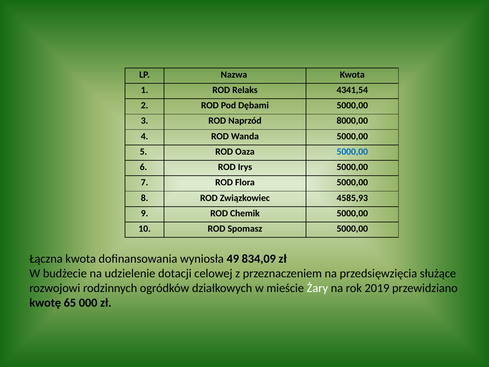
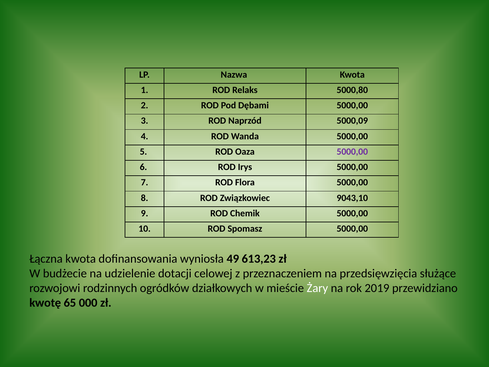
4341,54: 4341,54 -> 5000,80
8000,00: 8000,00 -> 5000,09
5000,00 at (352, 152) colour: blue -> purple
4585,93: 4585,93 -> 9043,10
834,09: 834,09 -> 613,23
